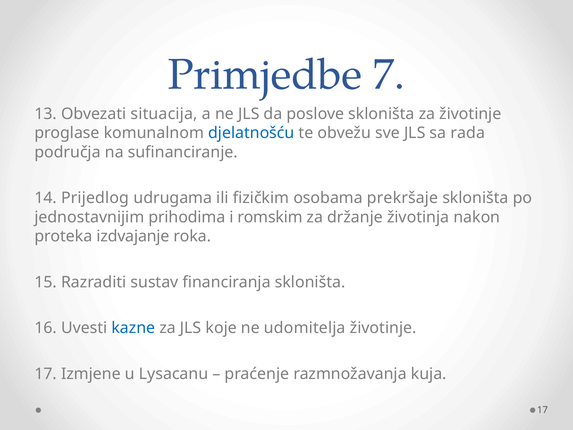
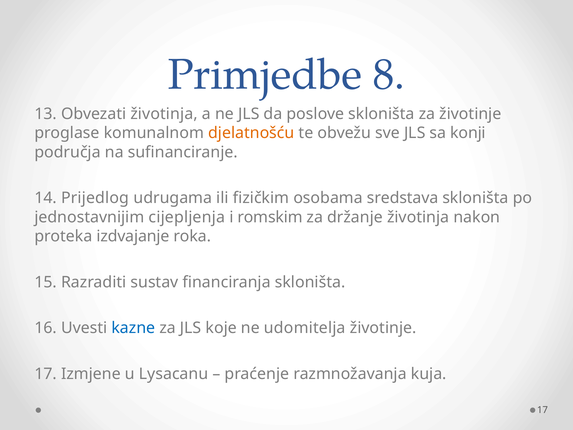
7: 7 -> 8
Obvezati situacija: situacija -> životinja
djelatnošću colour: blue -> orange
rada: rada -> konji
prekršaje: prekršaje -> sredstava
prihodima: prihodima -> cijepljenja
